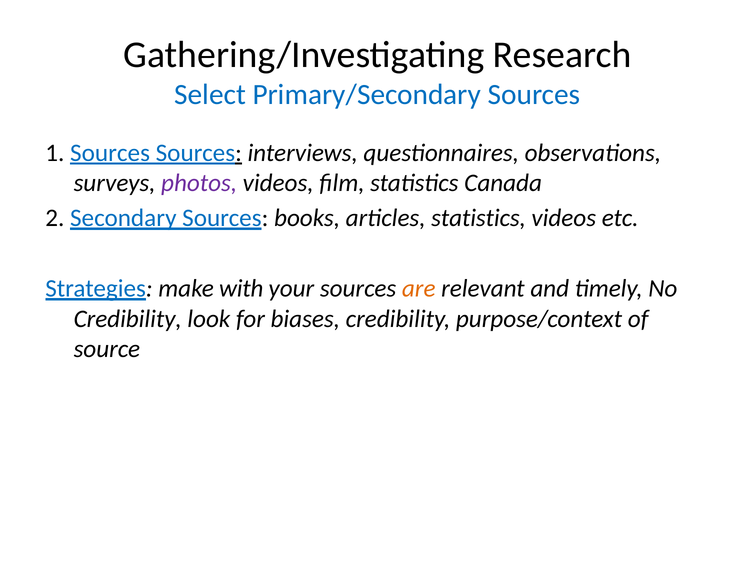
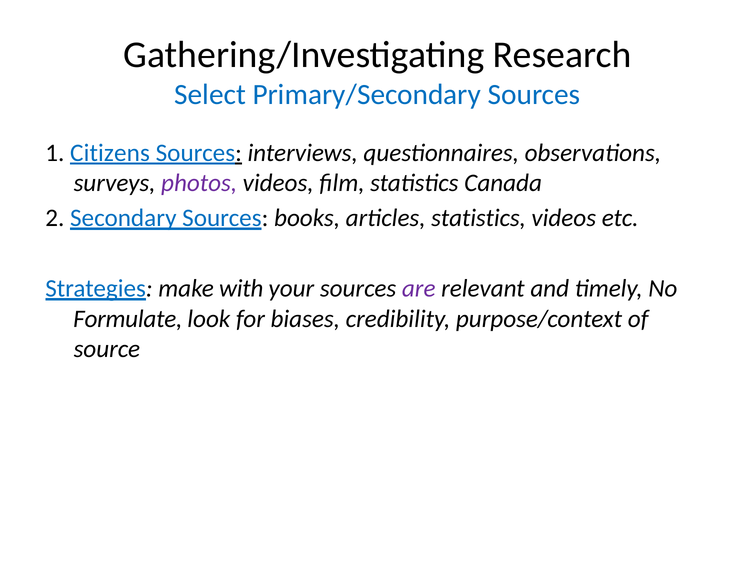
1 Sources: Sources -> Citizens
are colour: orange -> purple
Credibility at (128, 319): Credibility -> Formulate
